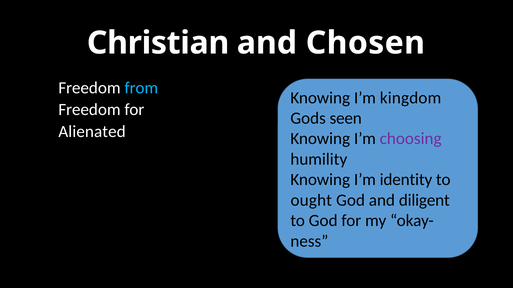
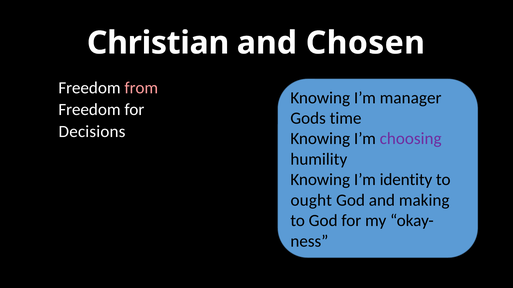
from colour: light blue -> pink
kingdom: kingdom -> manager
seen: seen -> time
Alienated: Alienated -> Decisions
diligent: diligent -> making
